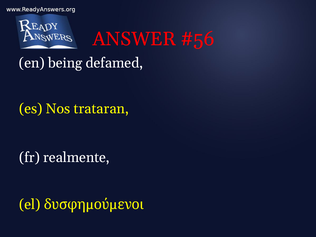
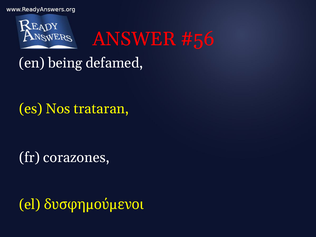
realmente: realmente -> corazones
